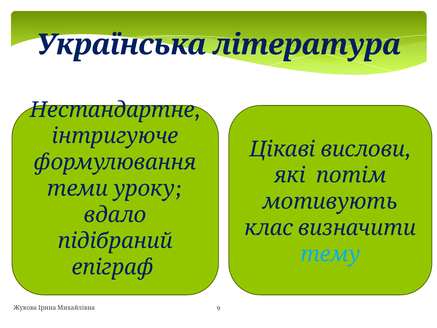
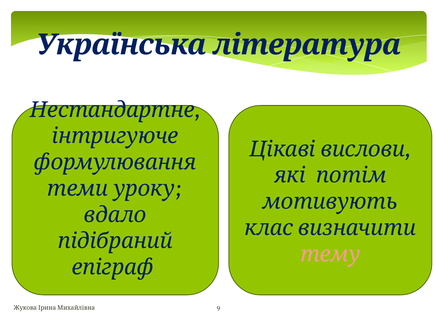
тему colour: light blue -> pink
